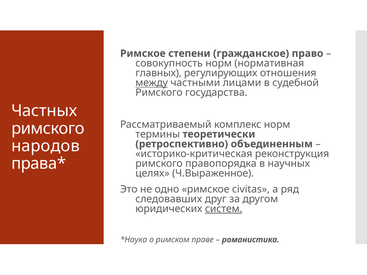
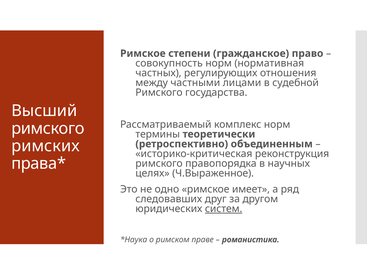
главных: главных -> частных
между underline: present -> none
Частных: Частных -> Высший
народов: народов -> римских
civitas: civitas -> имеет
